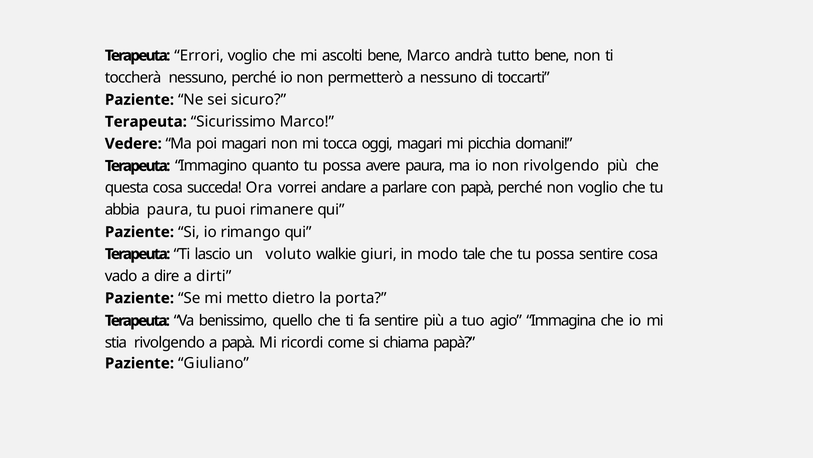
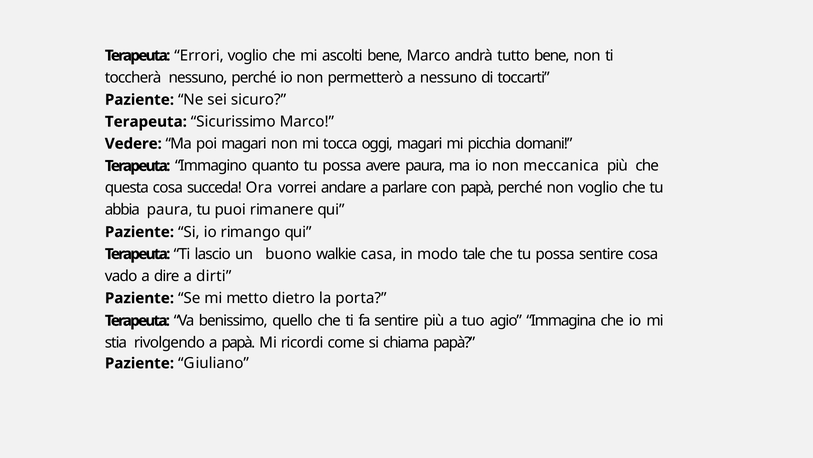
non rivolgendo: rivolgendo -> meccanica
voluto: voluto -> buono
giuri: giuri -> casa
